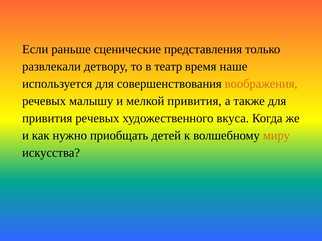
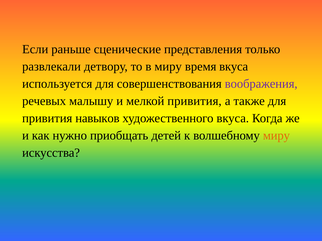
в театр: театр -> миру
время наше: наше -> вкуса
воображения colour: orange -> purple
привития речевых: речевых -> навыков
